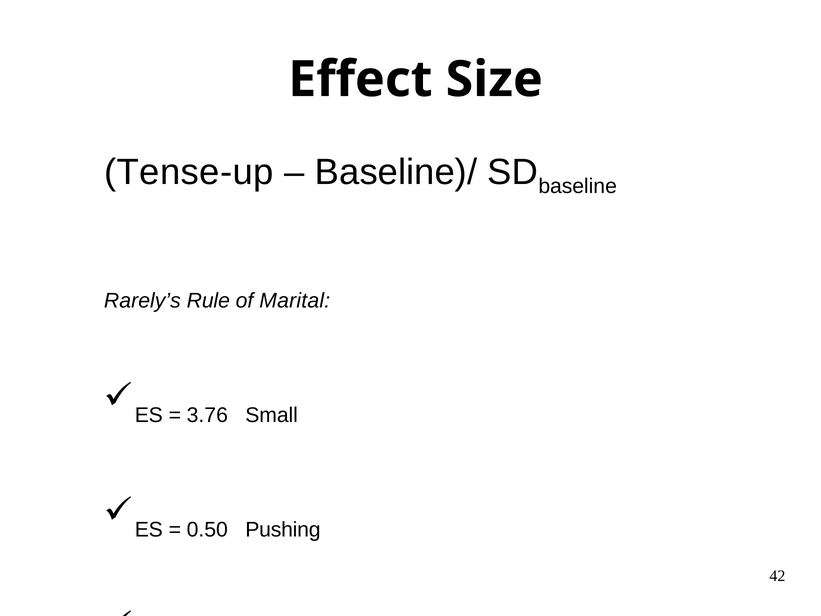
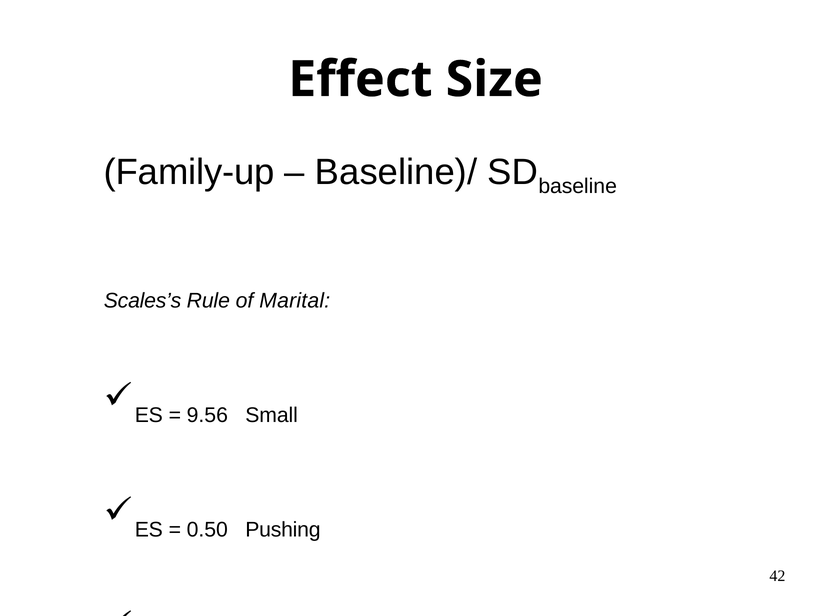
Tense-up: Tense-up -> Family-up
Rarely’s: Rarely’s -> Scales’s
3.76: 3.76 -> 9.56
